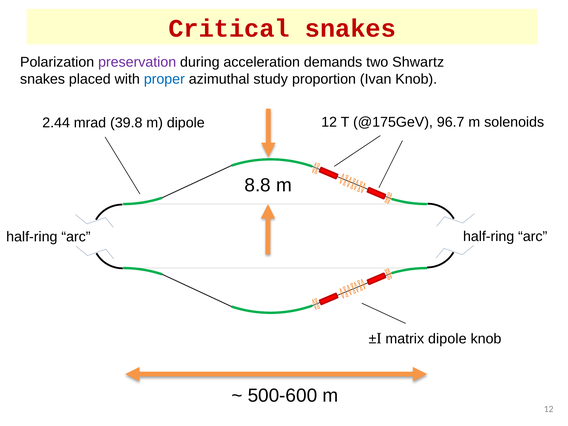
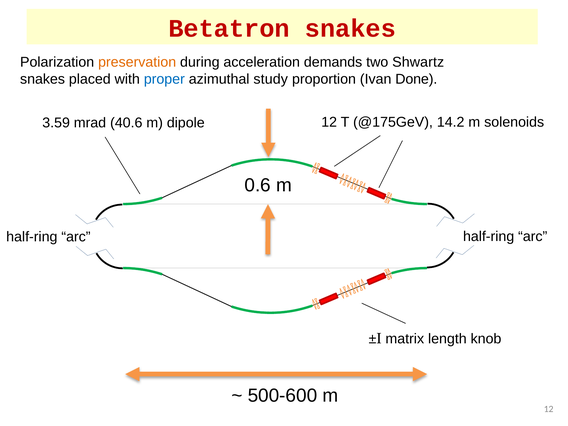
Critical: Critical -> Betatron
preservation colour: purple -> orange
Ivan Knob: Knob -> Done
96.7: 96.7 -> 14.2
2.44: 2.44 -> 3.59
39.8: 39.8 -> 40.6
8.8: 8.8 -> 0.6
matrix dipole: dipole -> length
